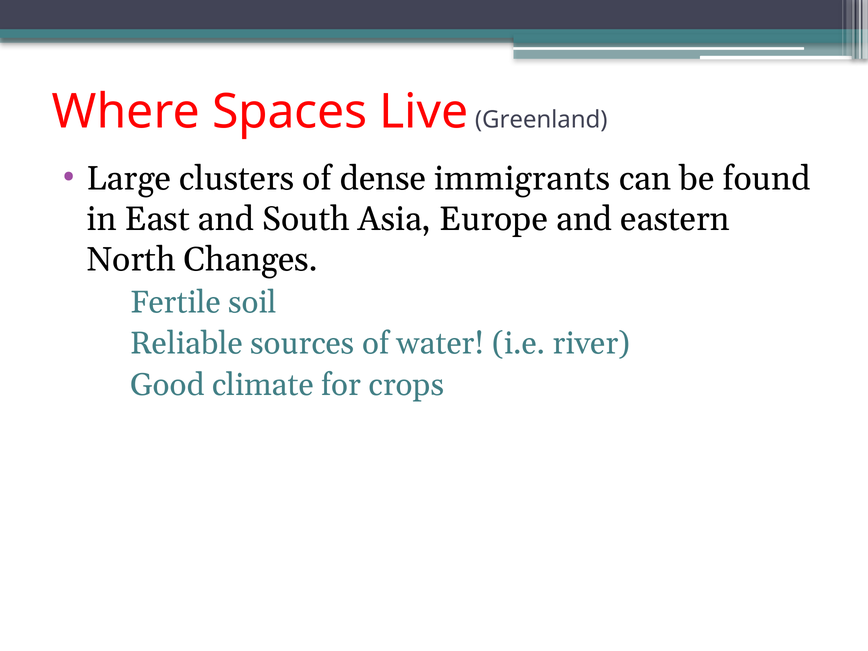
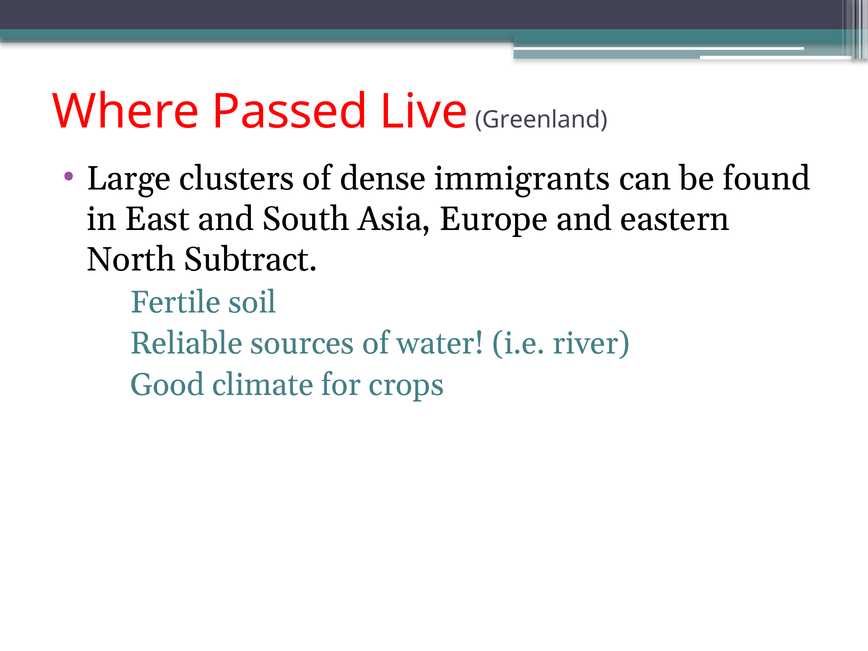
Spaces: Spaces -> Passed
Changes: Changes -> Subtract
